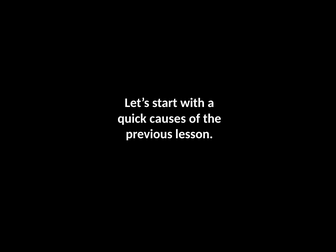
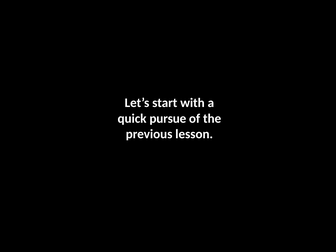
causes: causes -> pursue
